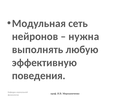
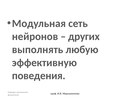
нужна: нужна -> других
